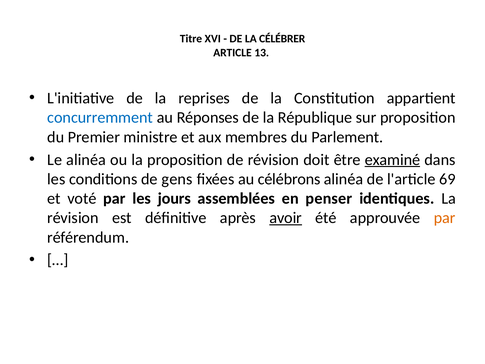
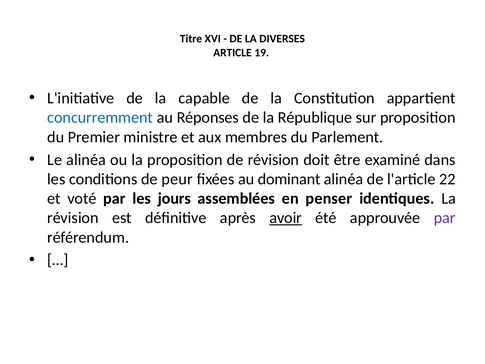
CÉLÉBRER: CÉLÉBRER -> DIVERSES
13: 13 -> 19
reprises: reprises -> capable
examiné underline: present -> none
gens: gens -> peur
célébrons: célébrons -> dominant
69: 69 -> 22
par at (445, 218) colour: orange -> purple
